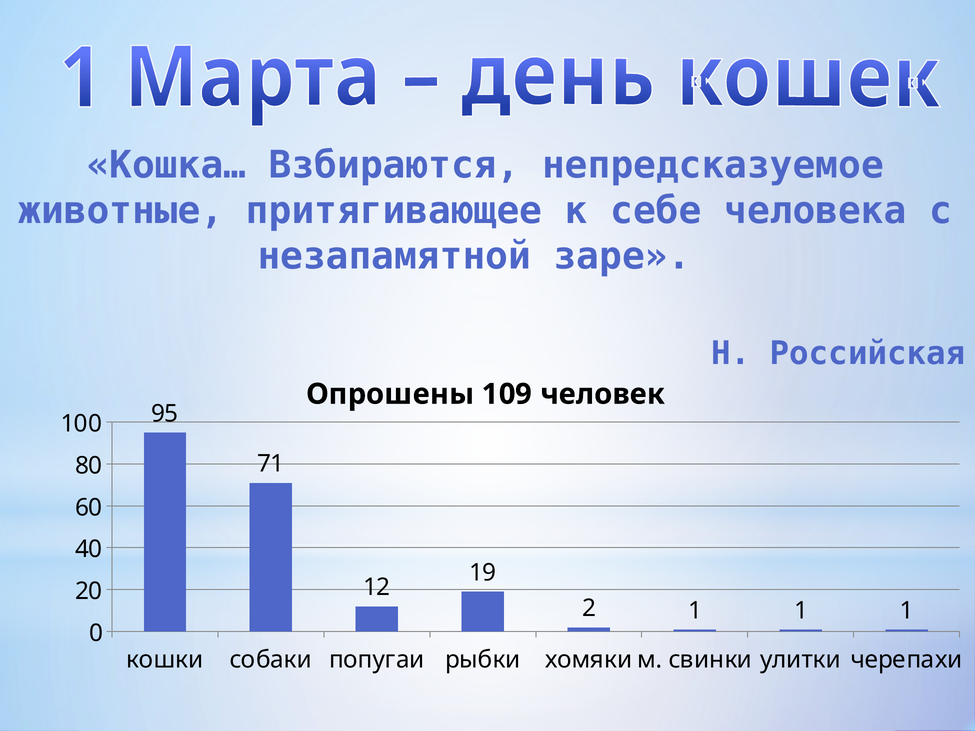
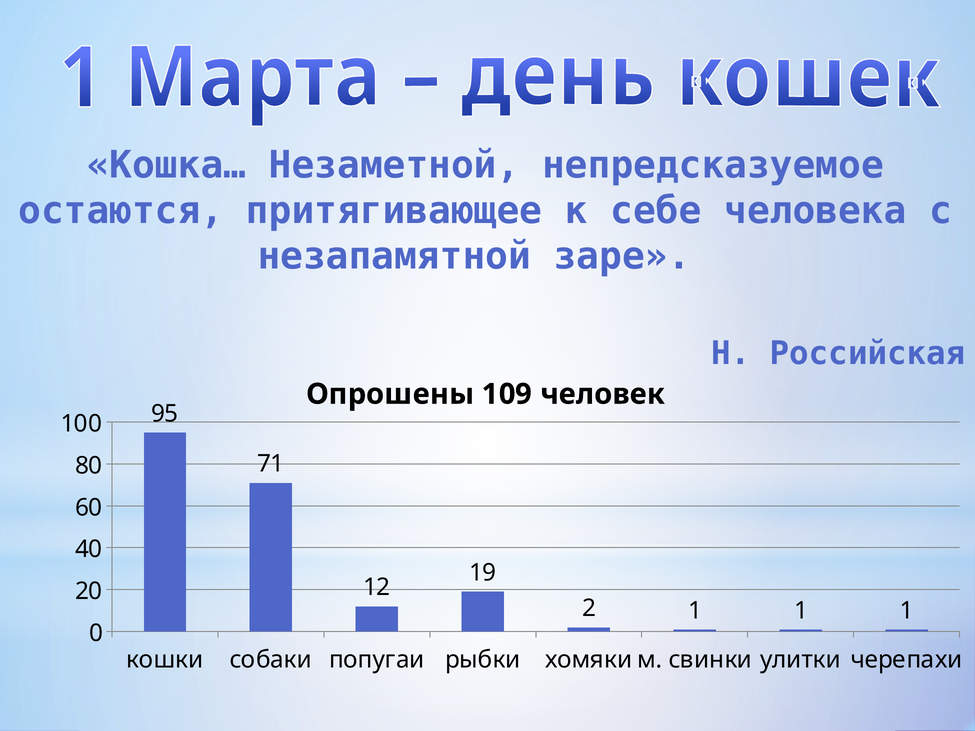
Взбираются: Взбираются -> Незаметной
животные: животные -> остаются
